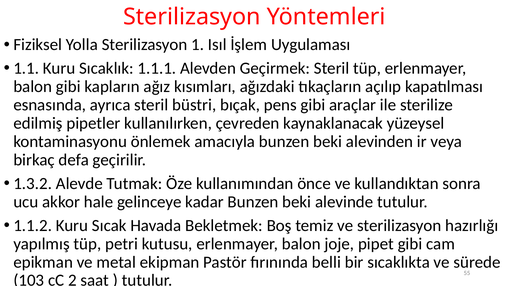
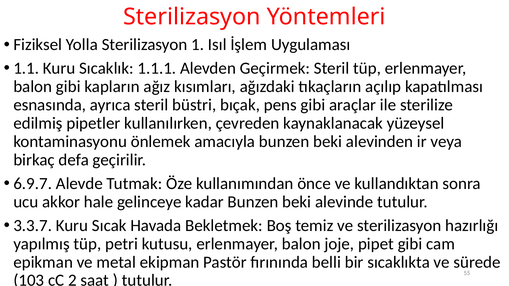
1.3.2: 1.3.2 -> 6.9.7
1.1.2: 1.1.2 -> 3.3.7
